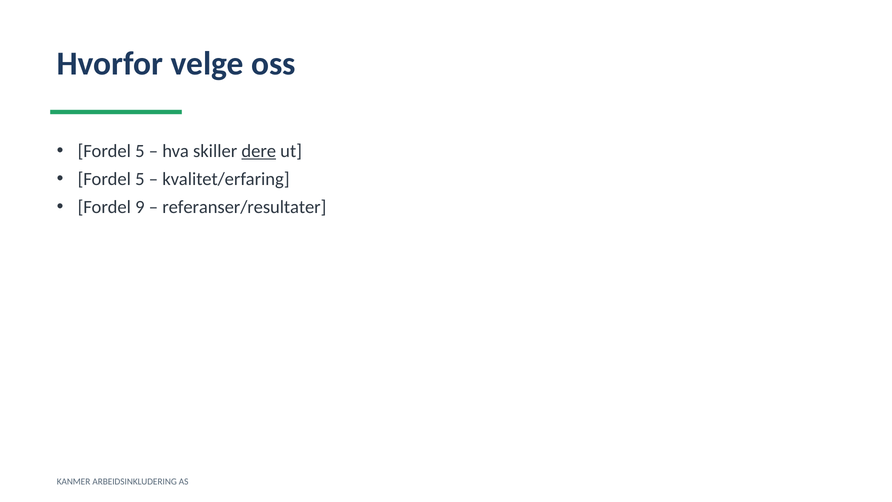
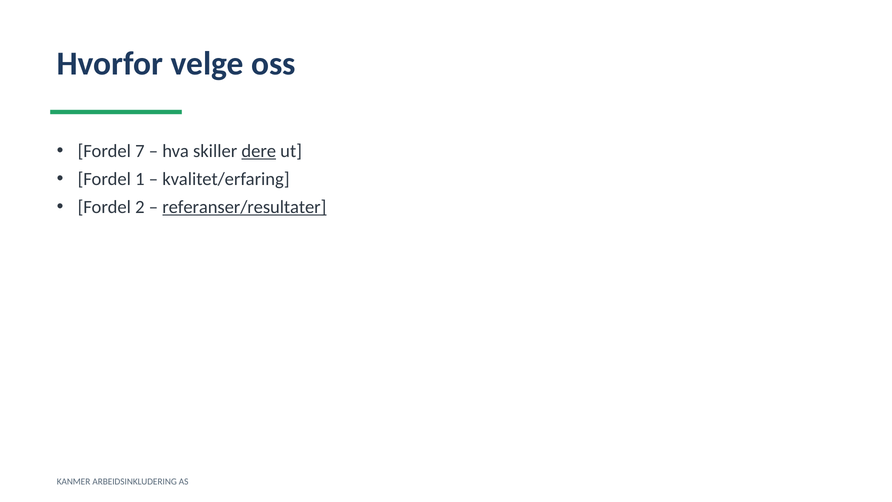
5 at (140, 151): 5 -> 7
5 at (140, 179): 5 -> 1
9: 9 -> 2
referanser/resultater underline: none -> present
